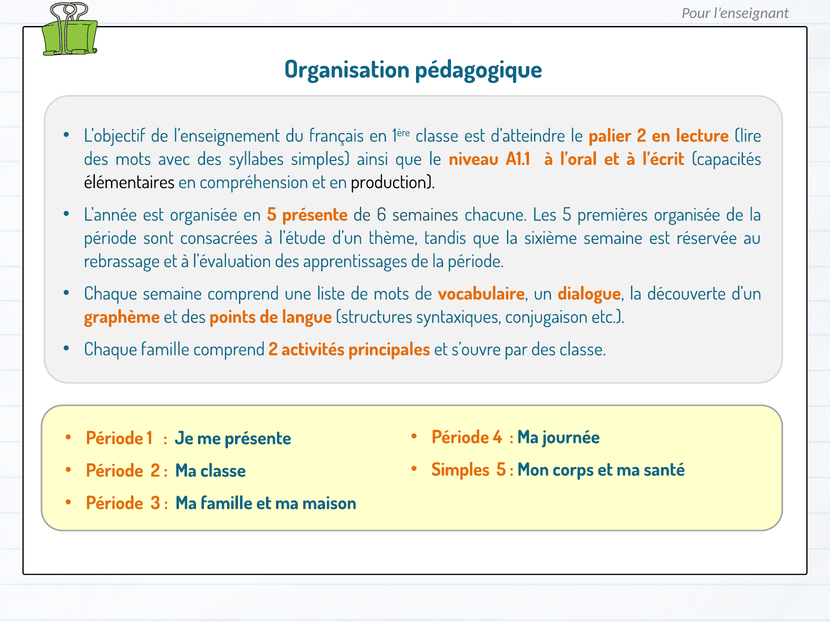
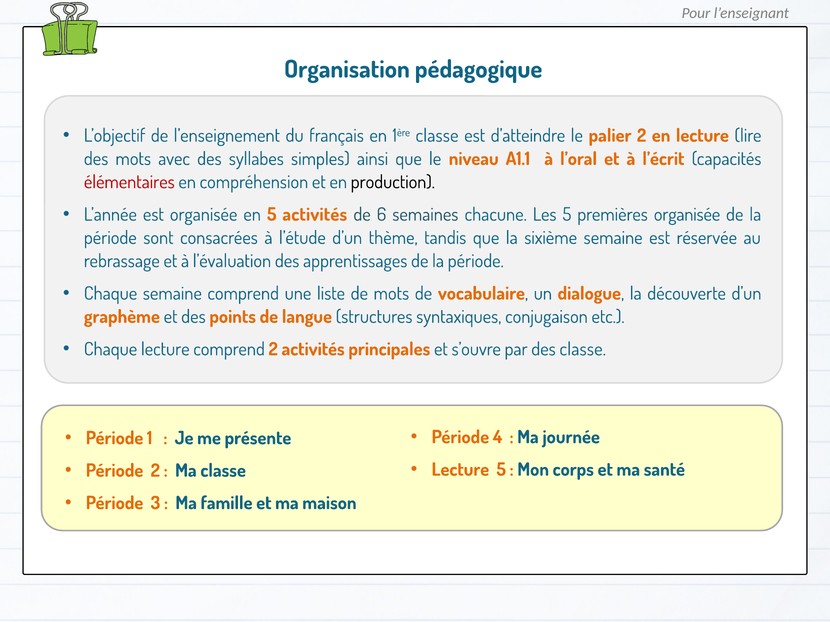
élémentaires colour: black -> red
5 présente: présente -> activités
Chaque famille: famille -> lecture
Simples at (460, 470): Simples -> Lecture
